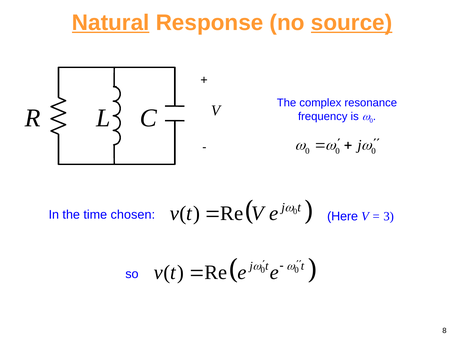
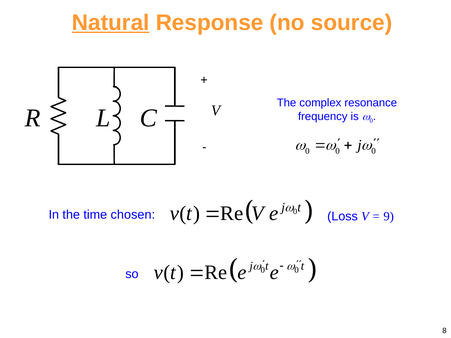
source underline: present -> none
Here: Here -> Loss
3: 3 -> 9
